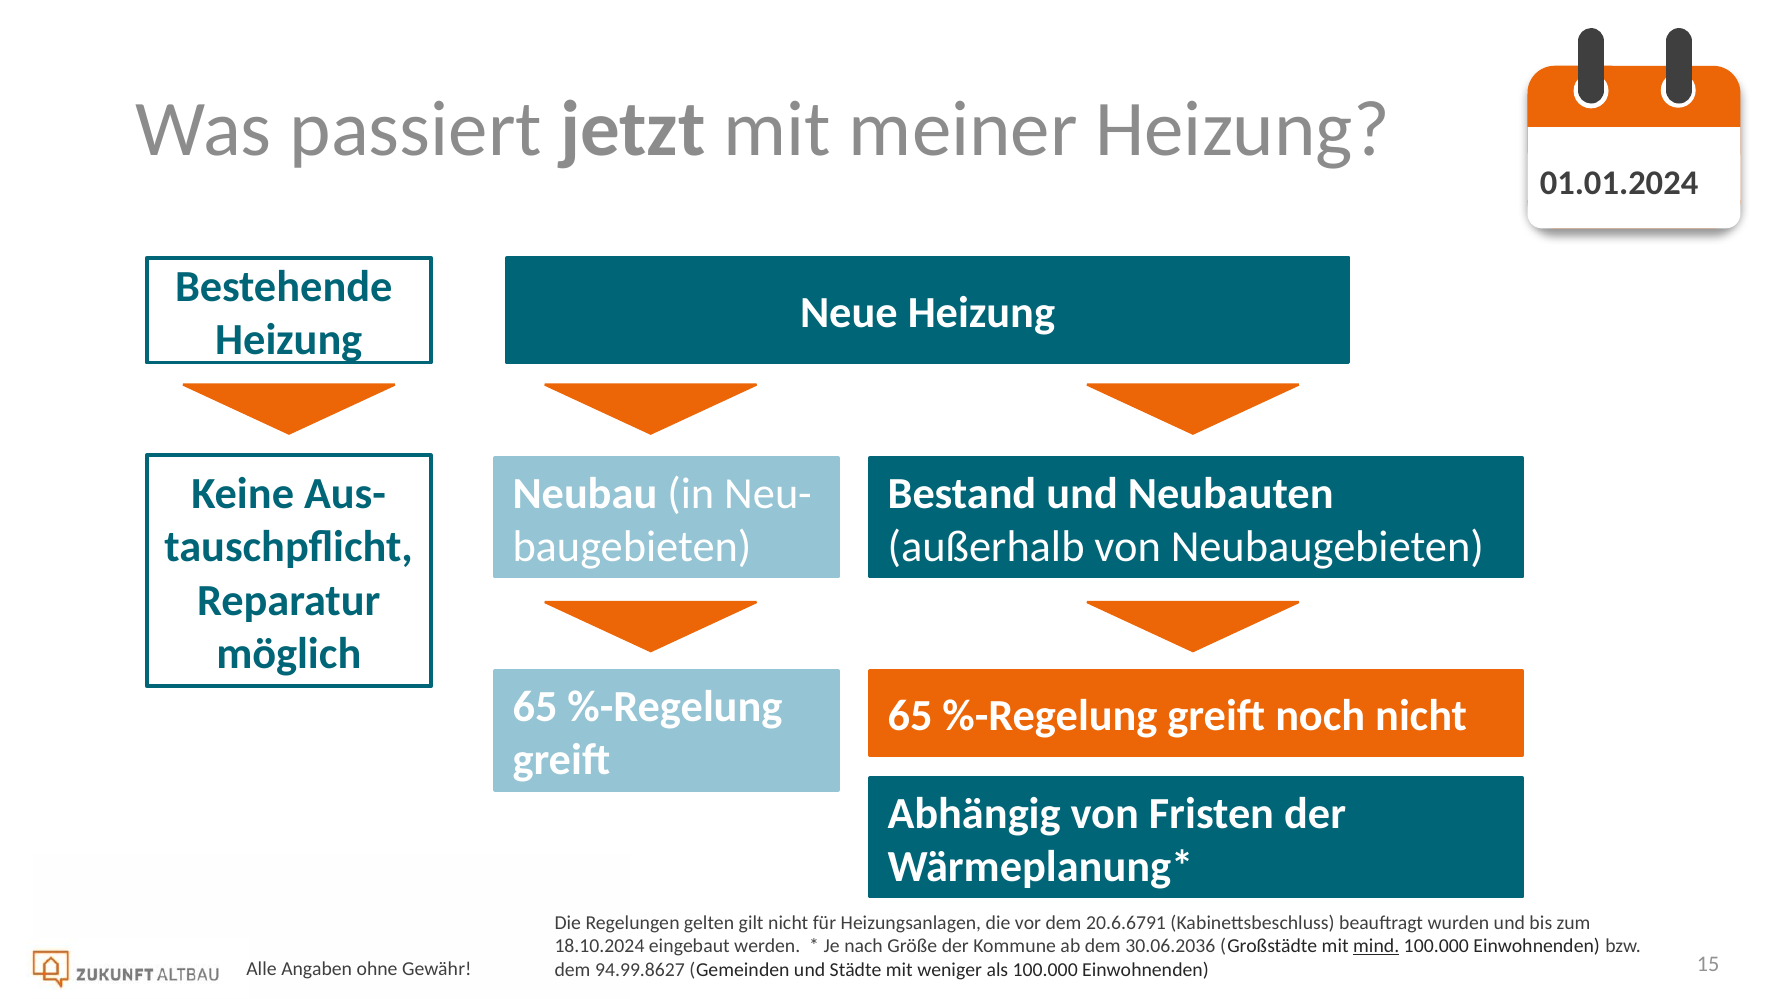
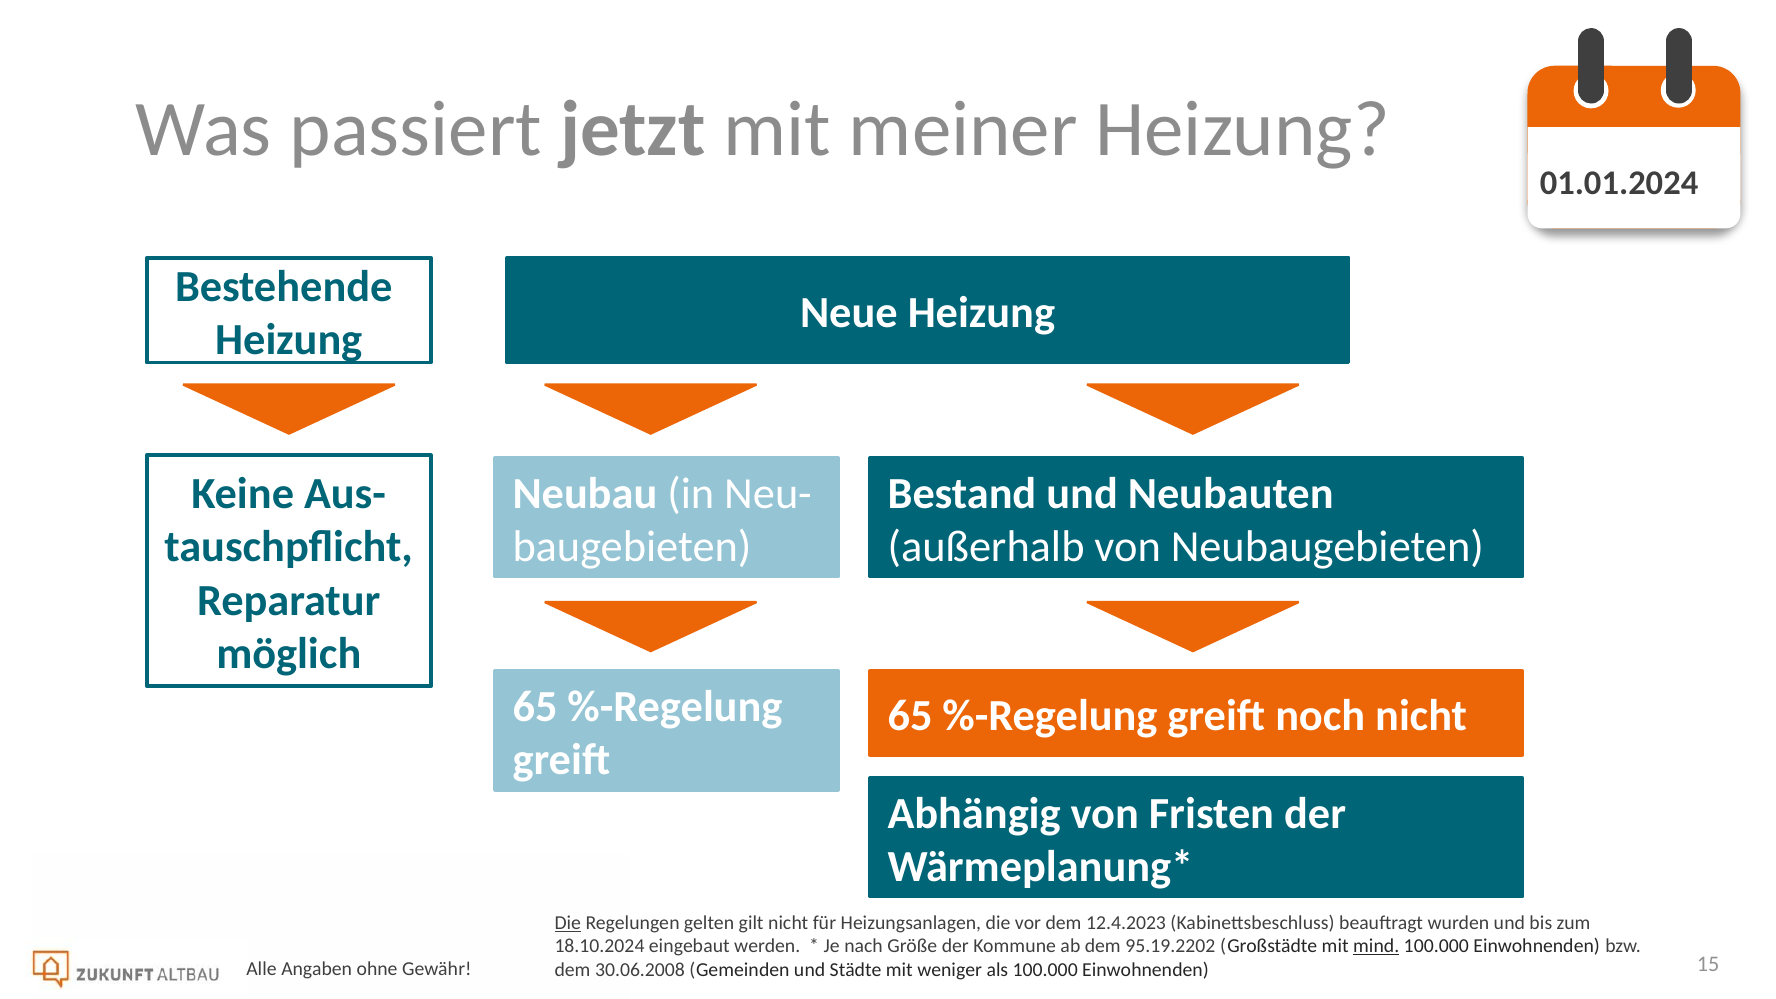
Die at (568, 923) underline: none -> present
20.6.6791: 20.6.6791 -> 12.4.2023
30.06.2036: 30.06.2036 -> 95.19.2202
94.99.8627: 94.99.8627 -> 30.06.2008
